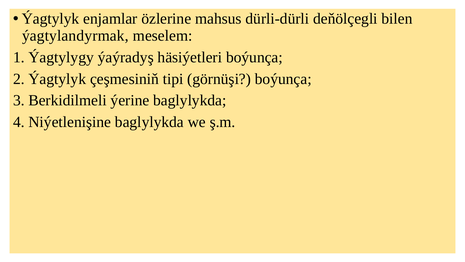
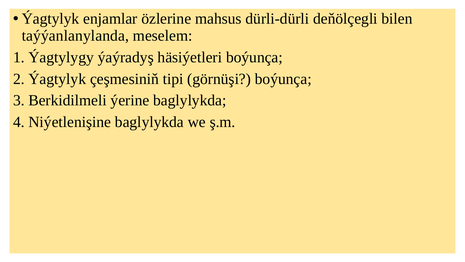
ýagtylandyrmak: ýagtylandyrmak -> taýýanlanylanda
